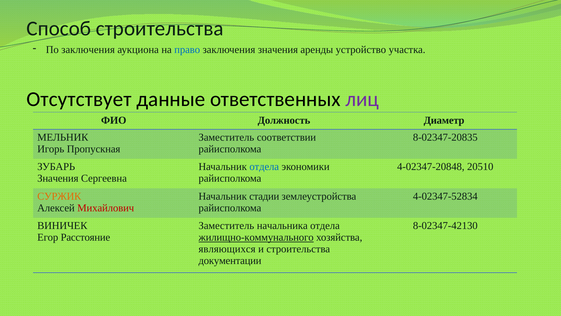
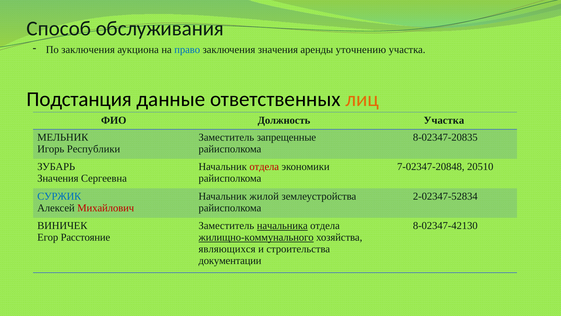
Способ строительства: строительства -> обслуживания
устройство: устройство -> уточнению
Отсутствует: Отсутствует -> Подстанция
лиц colour: purple -> orange
Должность Диаметр: Диаметр -> Участка
соответствии: соответствии -> запрещенные
Пропускная: Пропускная -> Республики
отдела at (264, 167) colour: blue -> red
4-02347-20848: 4-02347-20848 -> 7-02347-20848
СУРЖИК colour: orange -> blue
стадии: стадии -> жилой
4-02347-52834: 4-02347-52834 -> 2-02347-52834
начальника underline: none -> present
